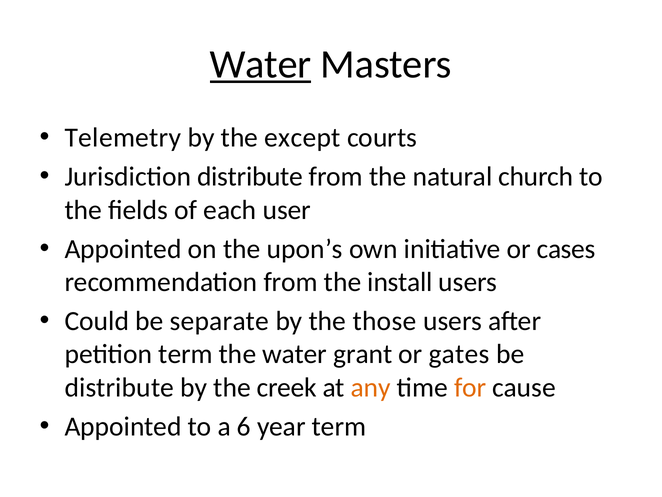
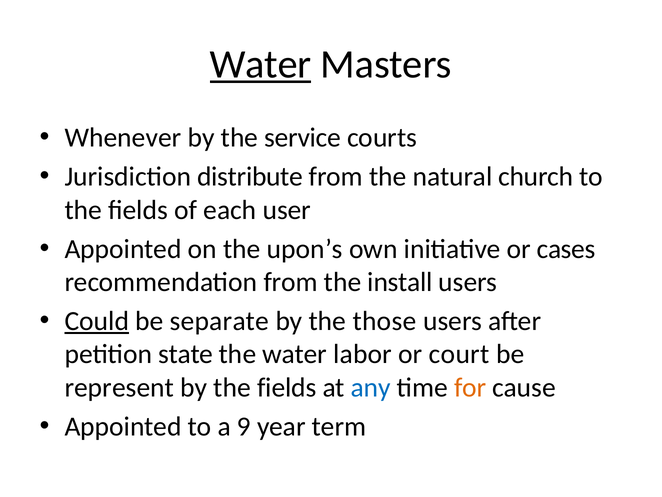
Telemetry: Telemetry -> Whenever
except: except -> service
Could underline: none -> present
petition term: term -> state
grant: grant -> labor
gates: gates -> court
distribute at (119, 387): distribute -> represent
by the creek: creek -> fields
any colour: orange -> blue
6: 6 -> 9
